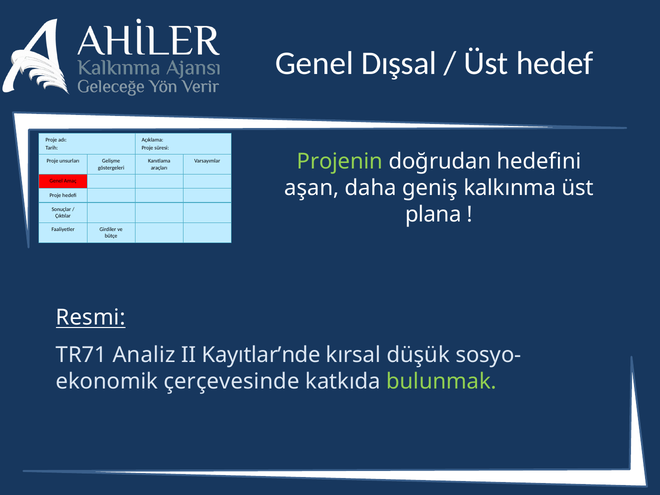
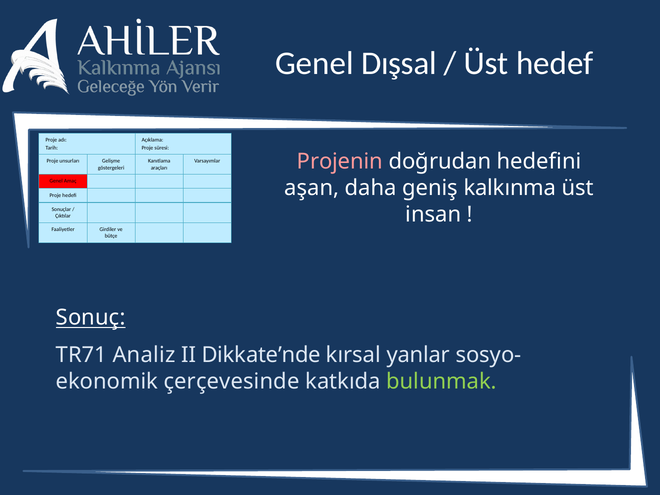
Projenin colour: light green -> pink
plana: plana -> insan
Resmi: Resmi -> Sonuç
Kayıtlar’nde: Kayıtlar’nde -> Dikkate’nde
düşük: düşük -> yanlar
